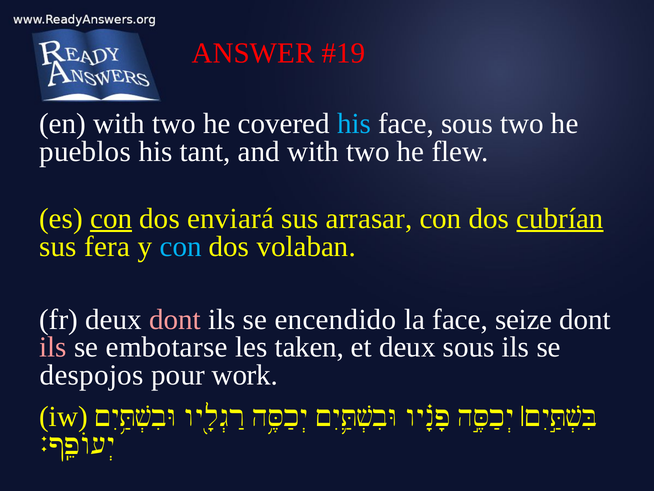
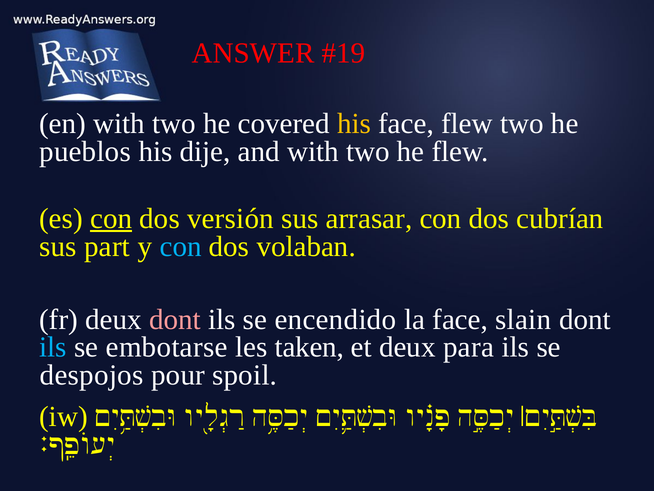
his at (354, 123) colour: light blue -> yellow
face sous: sous -> flew
tant: tant -> dije
enviará: enviará -> versión
cubrían underline: present -> none
fera: fera -> part
seize: seize -> slain
ils at (53, 347) colour: pink -> light blue
deux sous: sous -> para
work: work -> spoil
